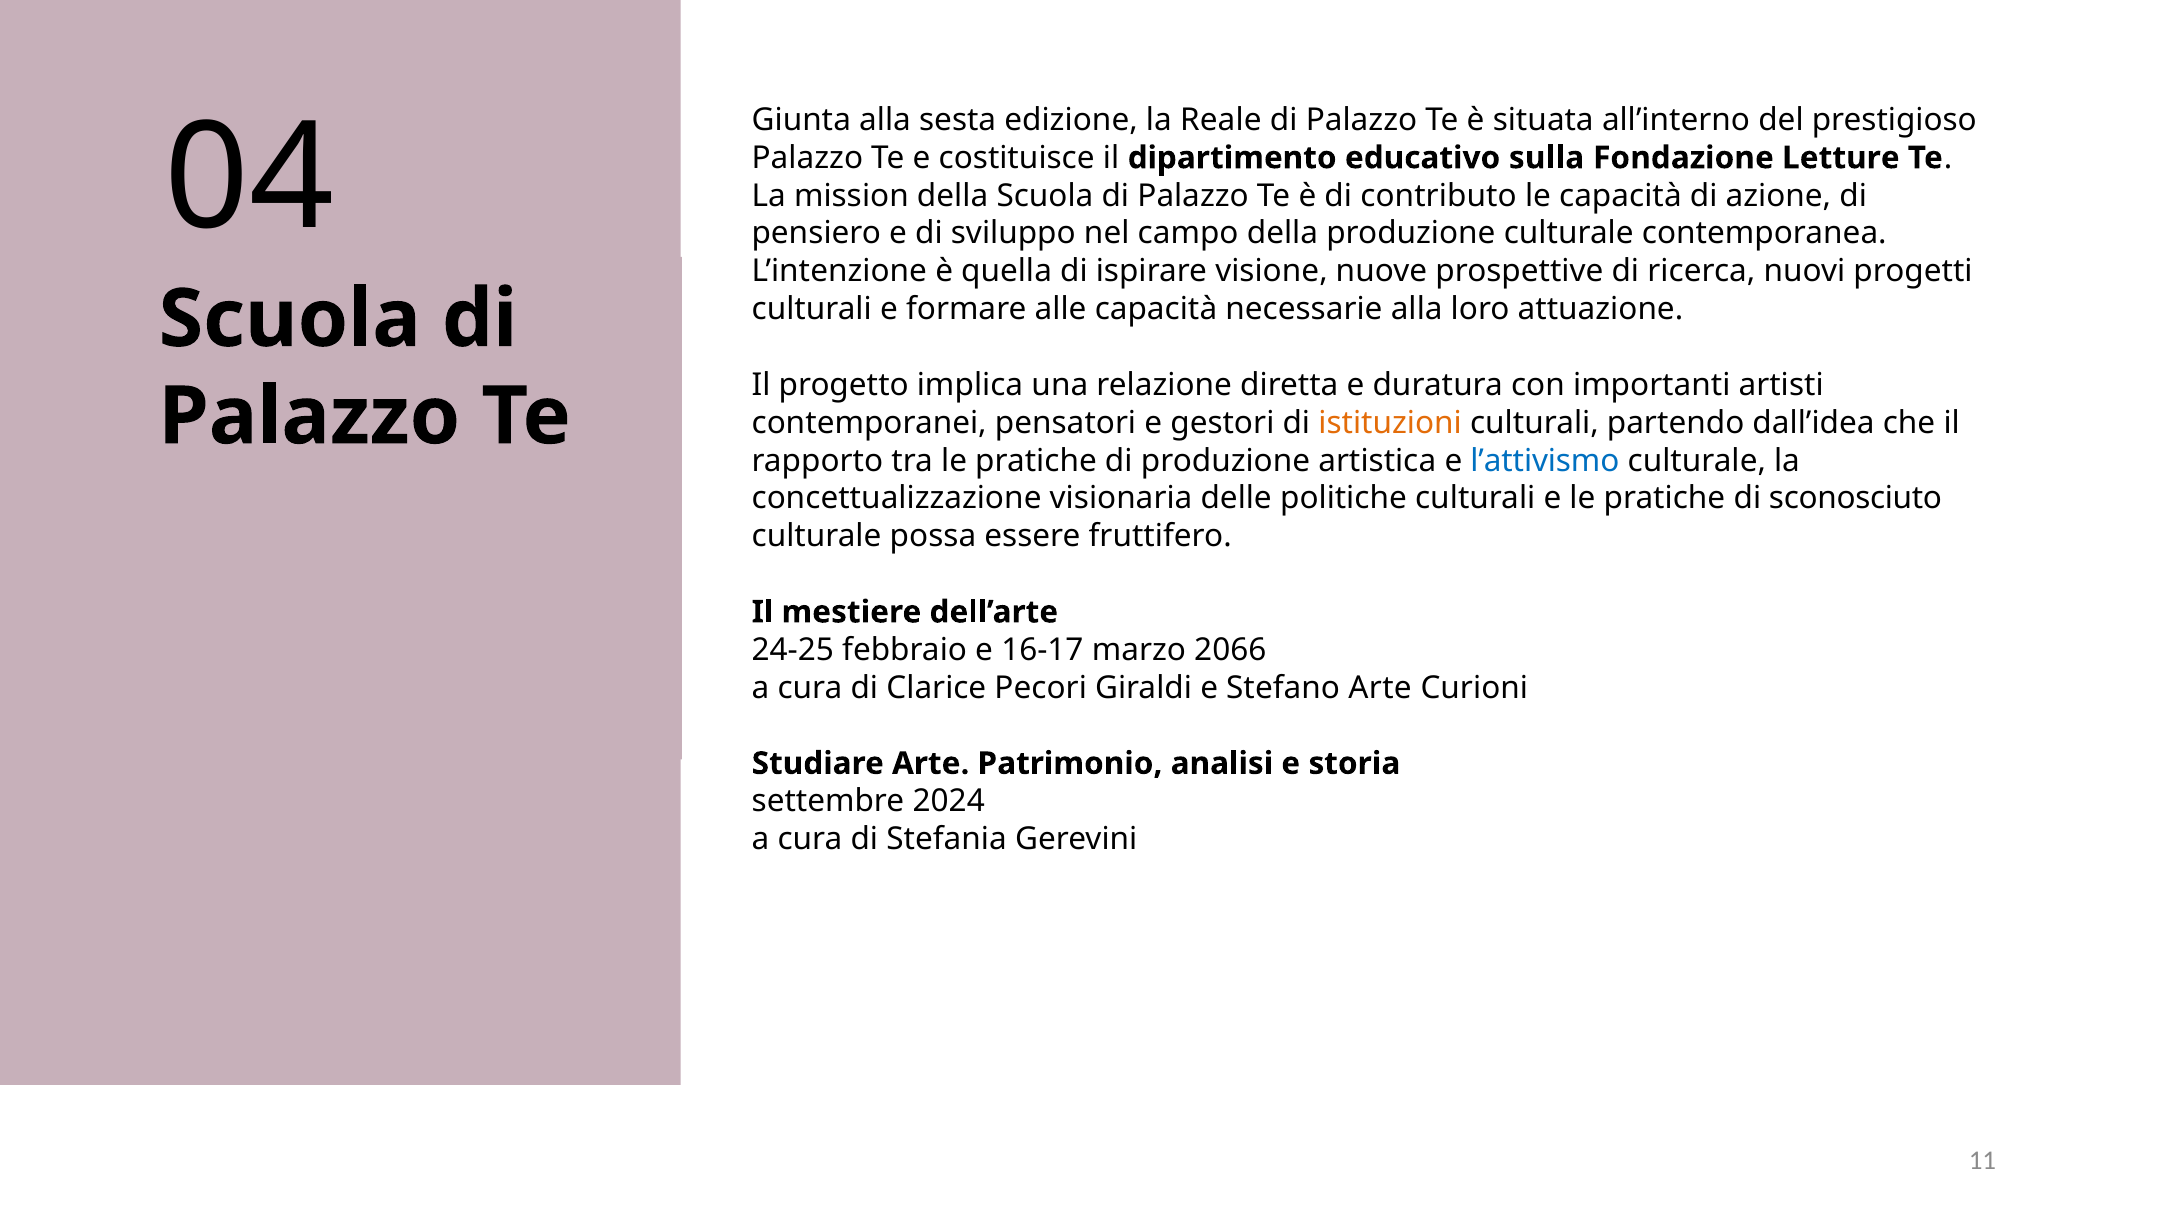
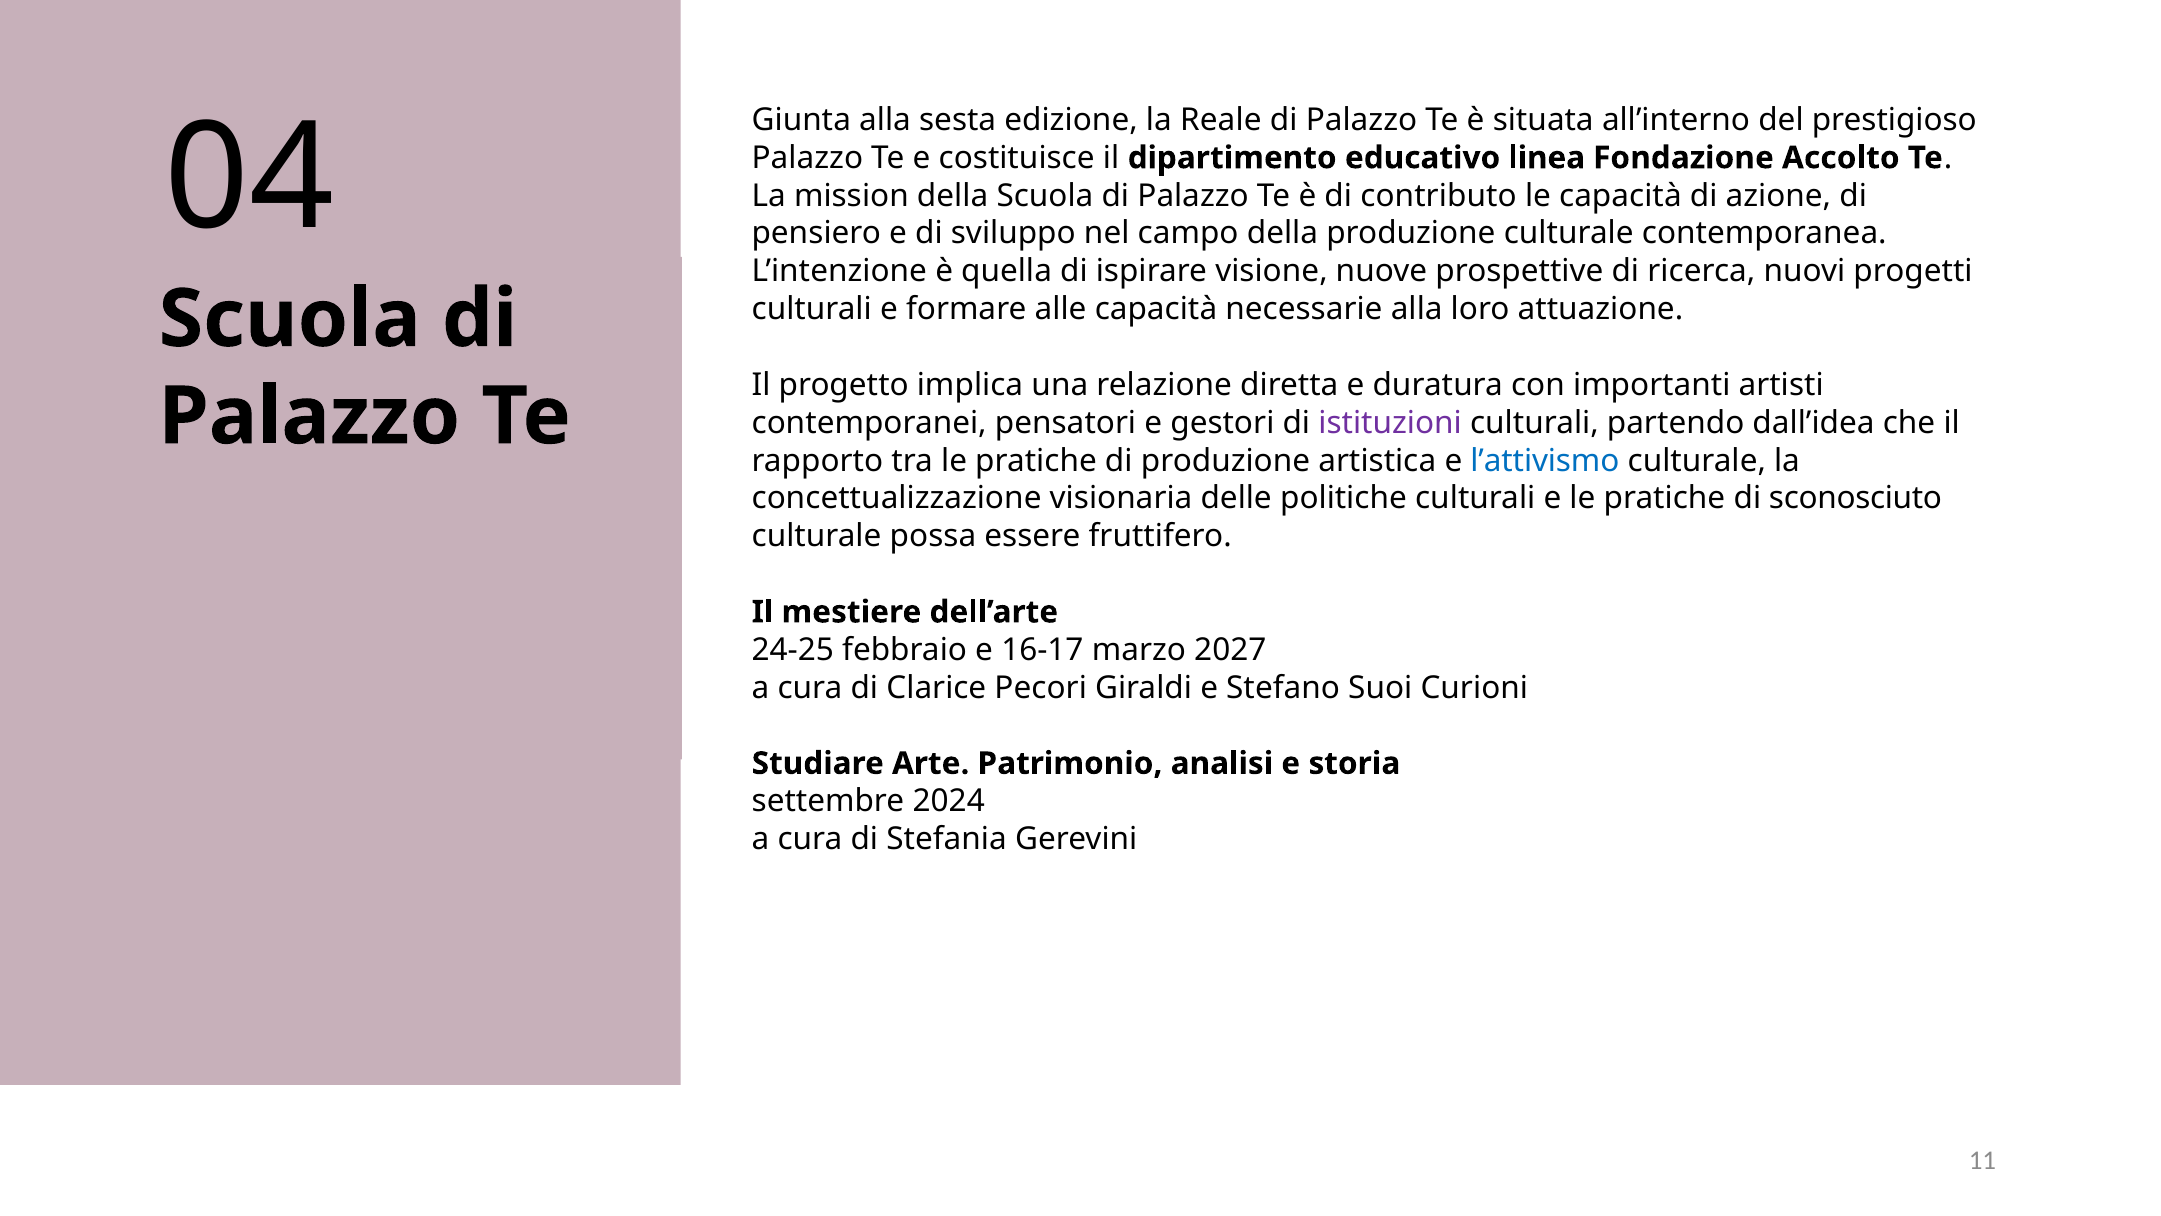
sulla: sulla -> linea
Letture: Letture -> Accolto
istituzioni colour: orange -> purple
2066: 2066 -> 2027
Stefano Arte: Arte -> Suoi
